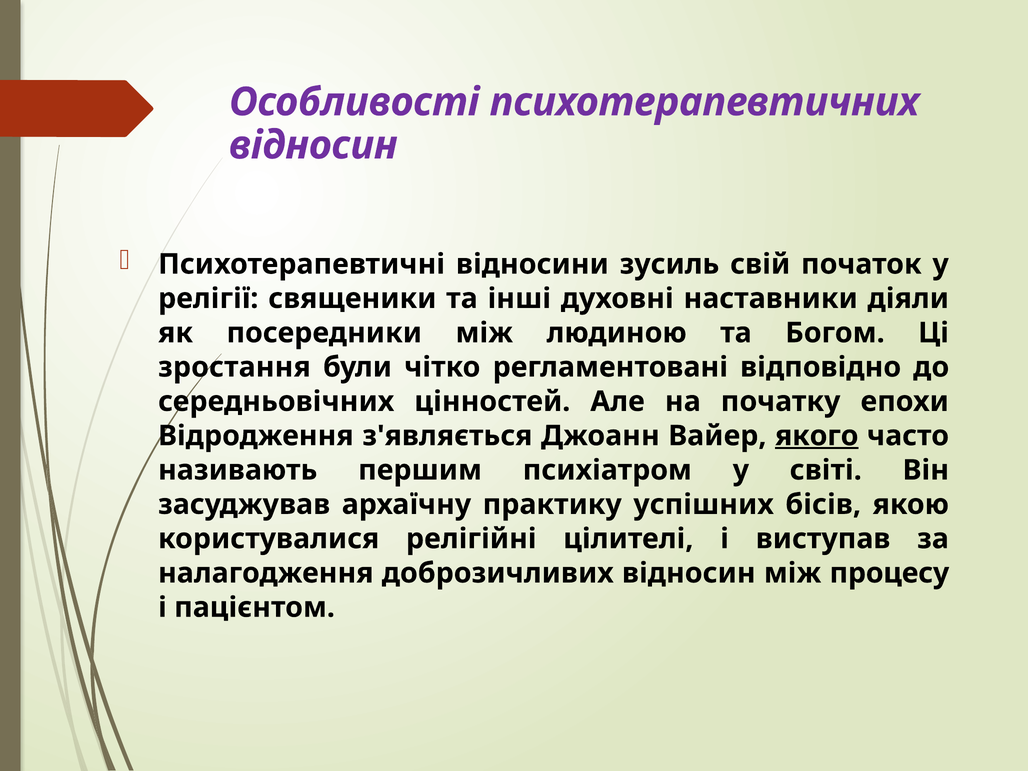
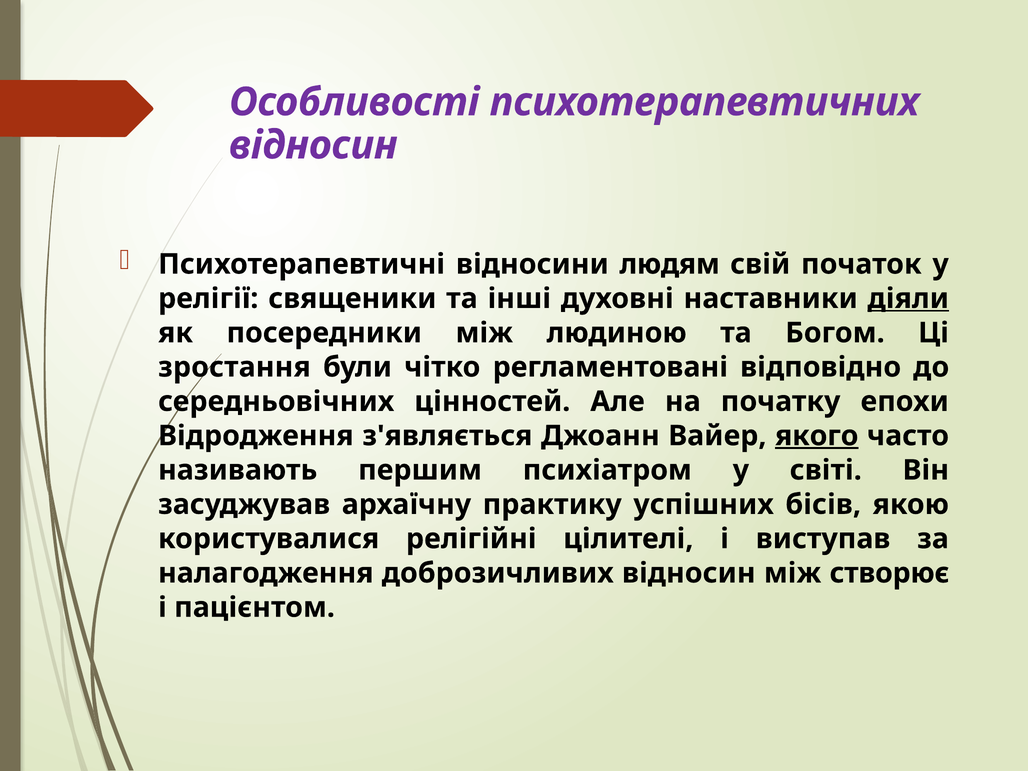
зусиль: зусиль -> людям
діяли underline: none -> present
процесу: процесу -> створює
